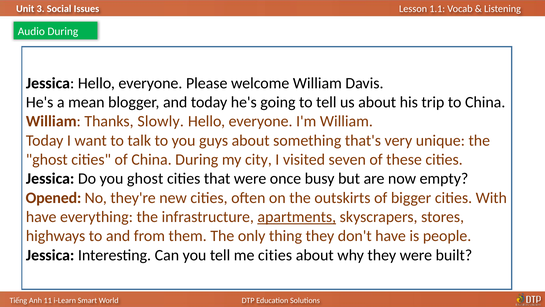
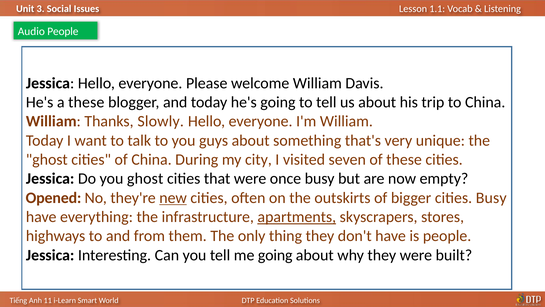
Audio During: During -> People
a mean: mean -> these
new underline: none -> present
cities With: With -> Busy
me cities: cities -> going
